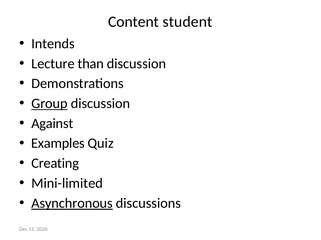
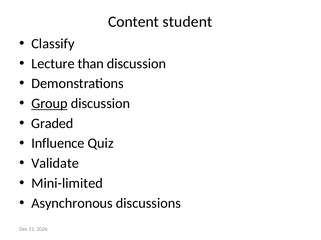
Intends: Intends -> Classify
Against: Against -> Graded
Examples: Examples -> Influence
Creating: Creating -> Validate
Asynchronous underline: present -> none
